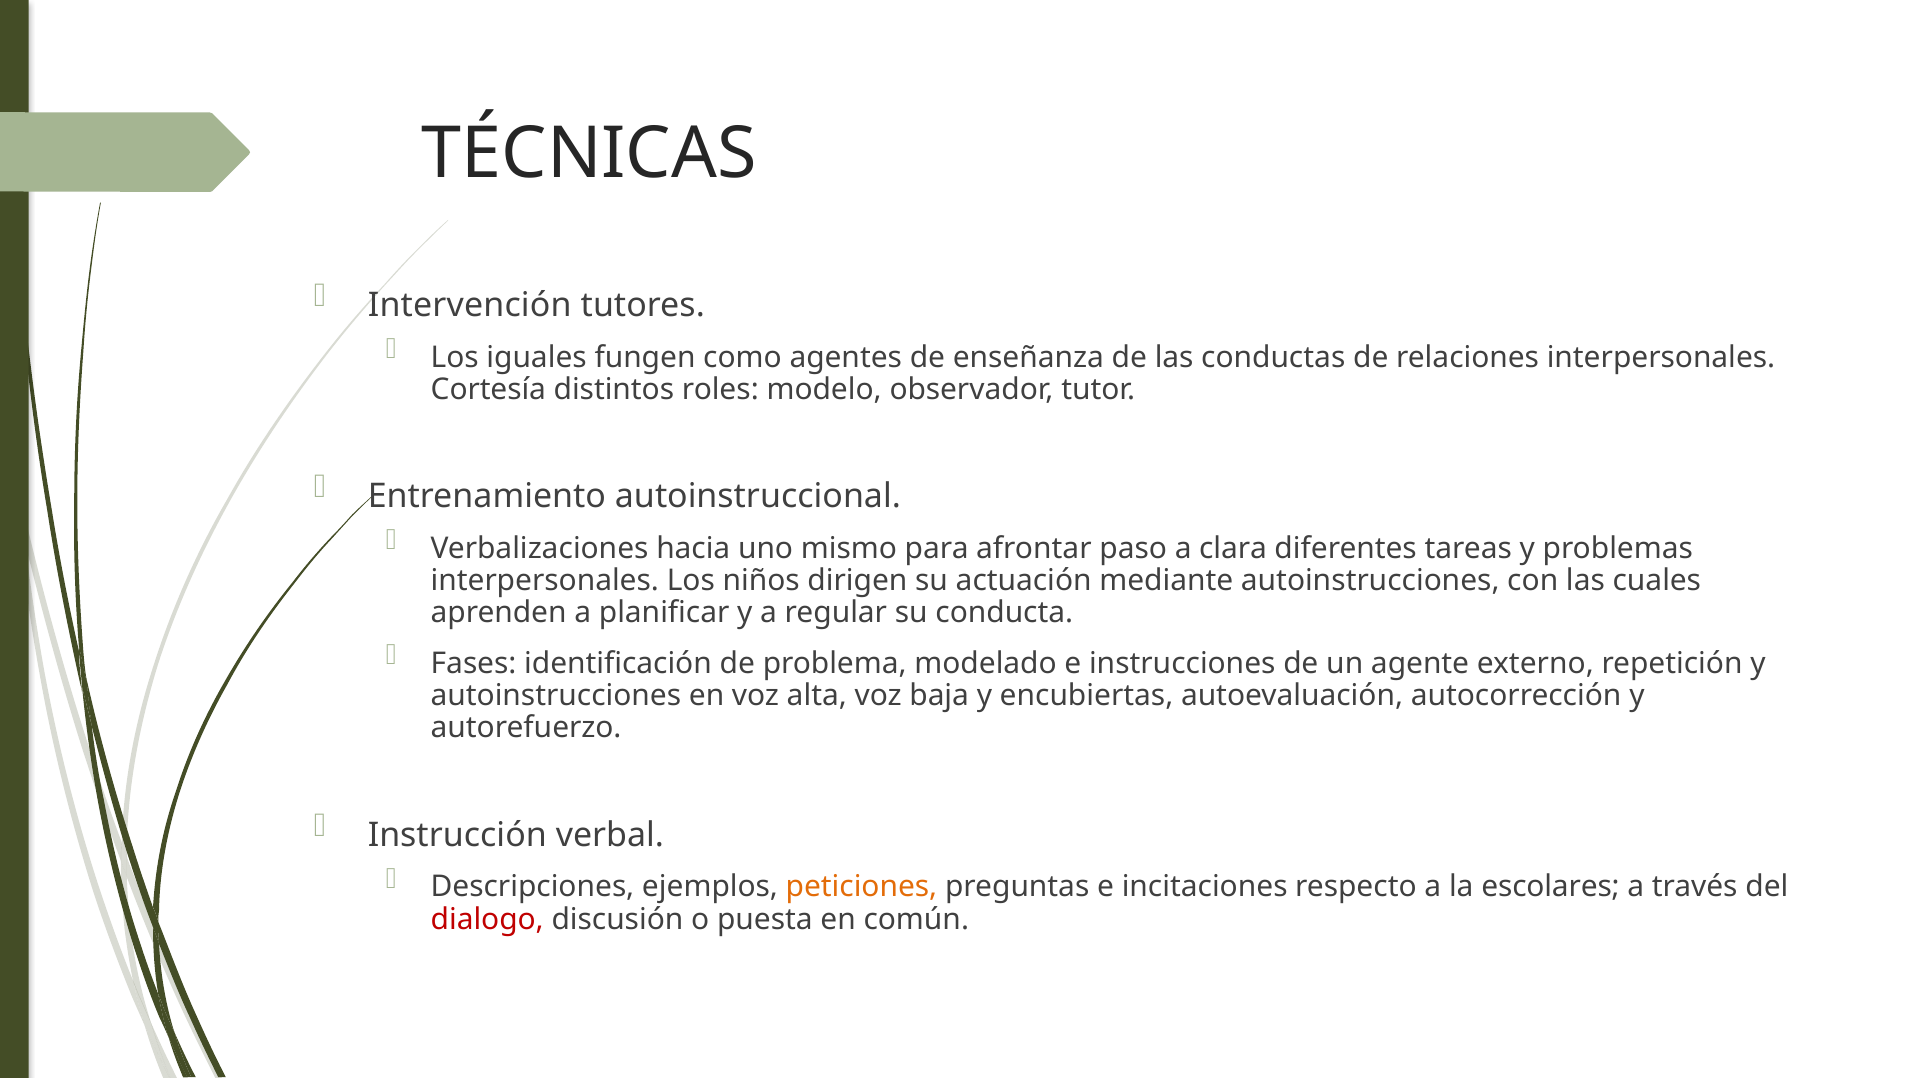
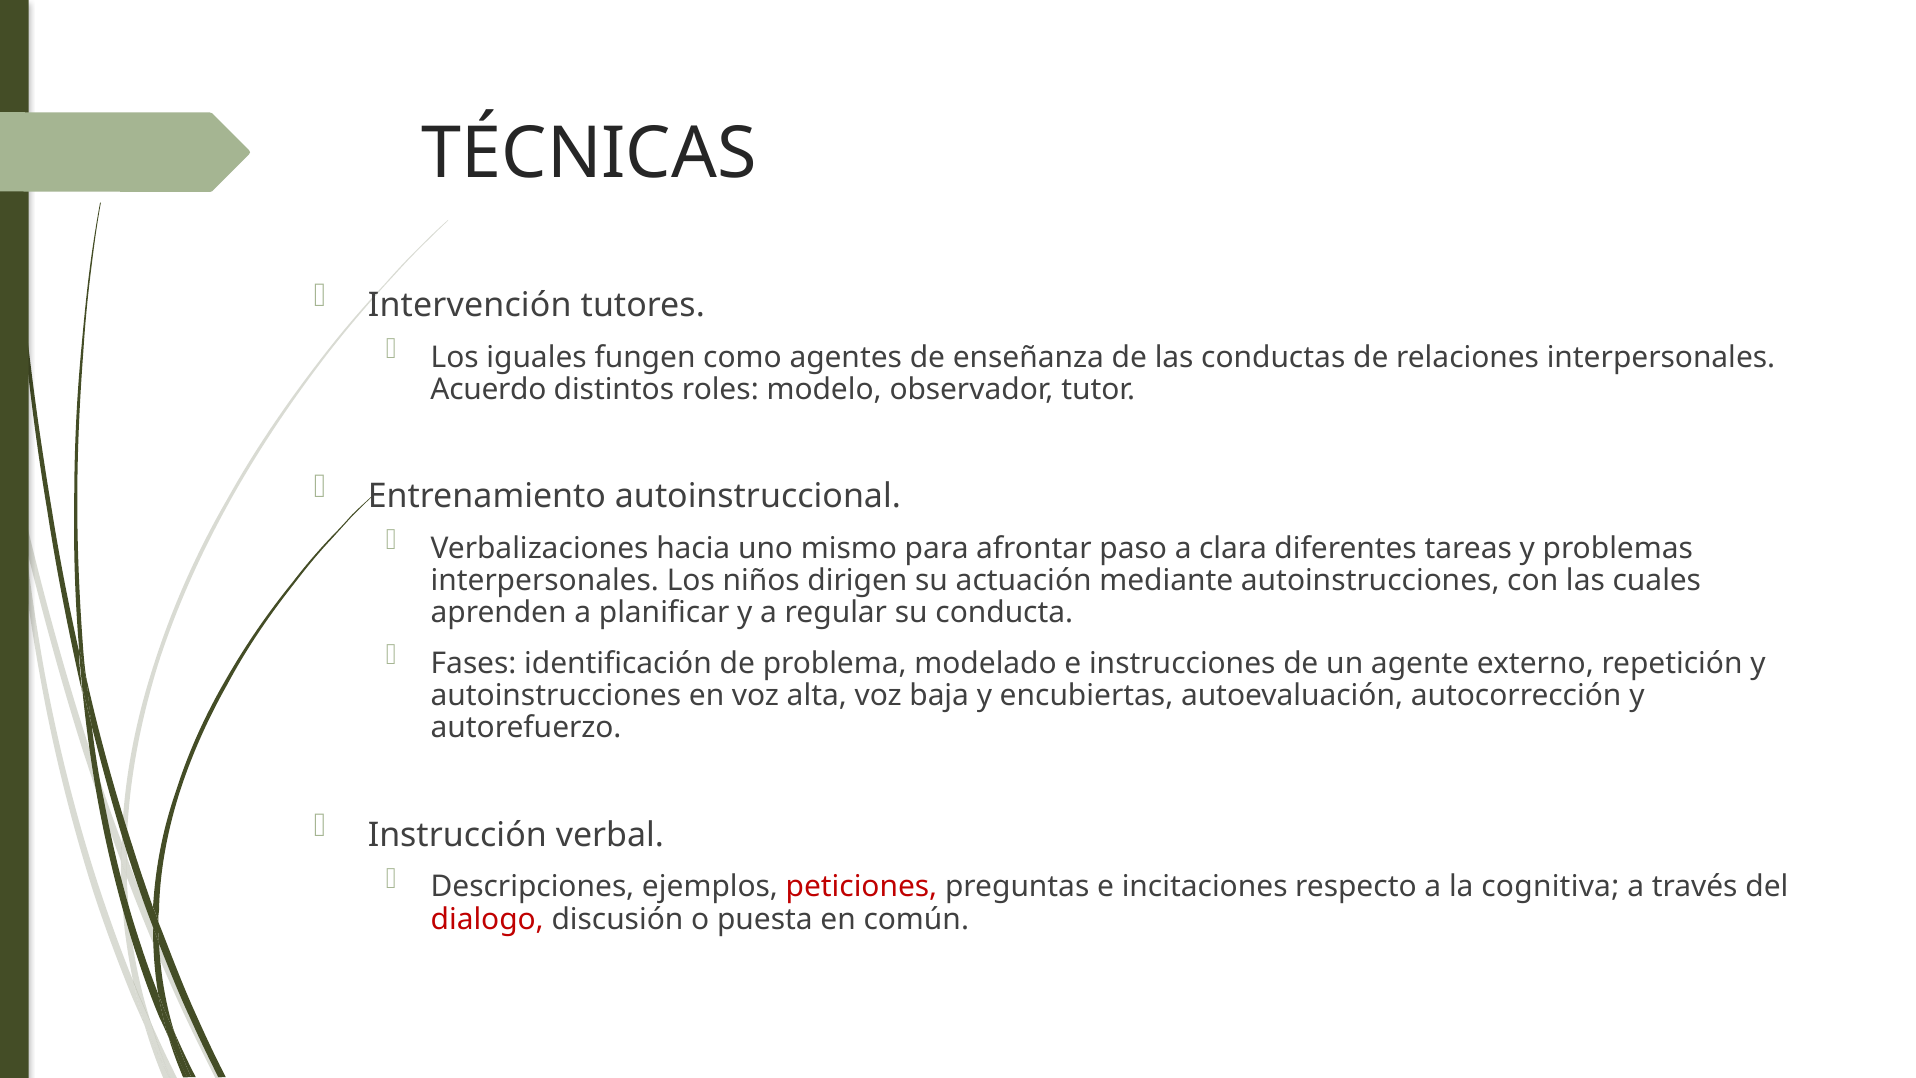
Cortesía: Cortesía -> Acuerdo
peticiones colour: orange -> red
escolares: escolares -> cognitiva
